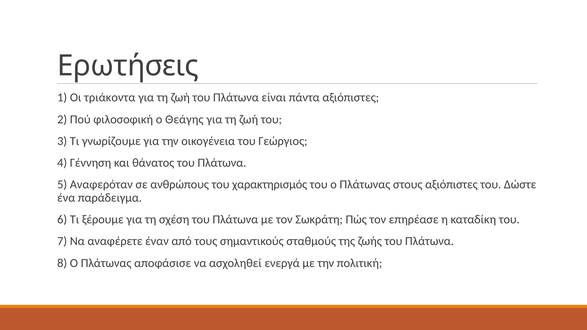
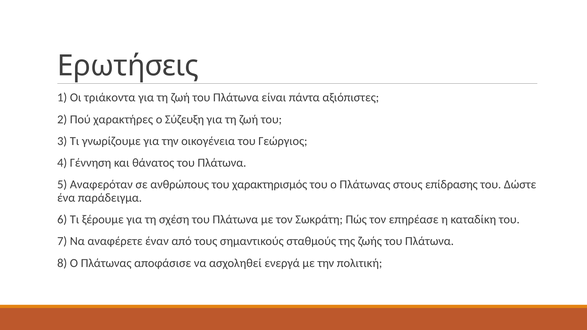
φιλοσοφική: φιλοσοφική -> χαρακτήρες
Θεάγης: Θεάγης -> Σύζευξη
στους αξιόπιστες: αξιόπιστες -> επίδρασης
